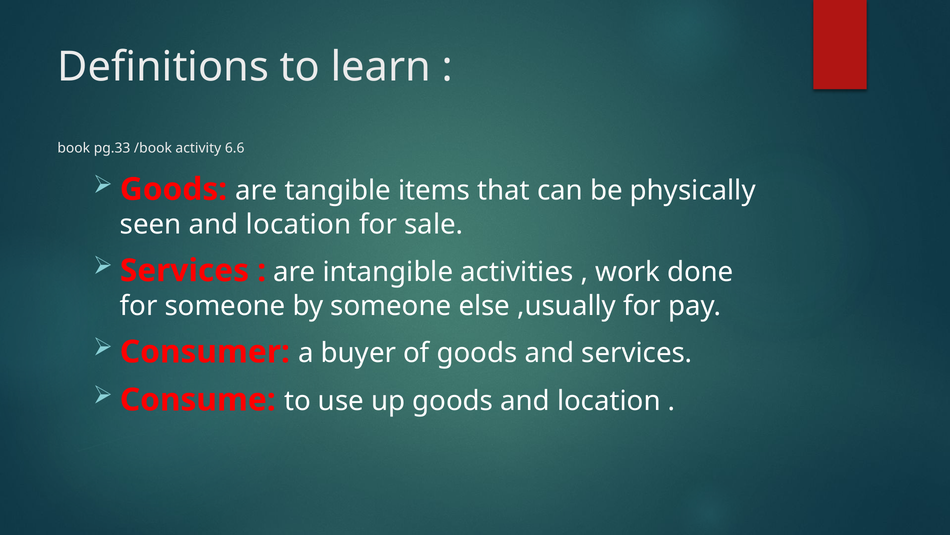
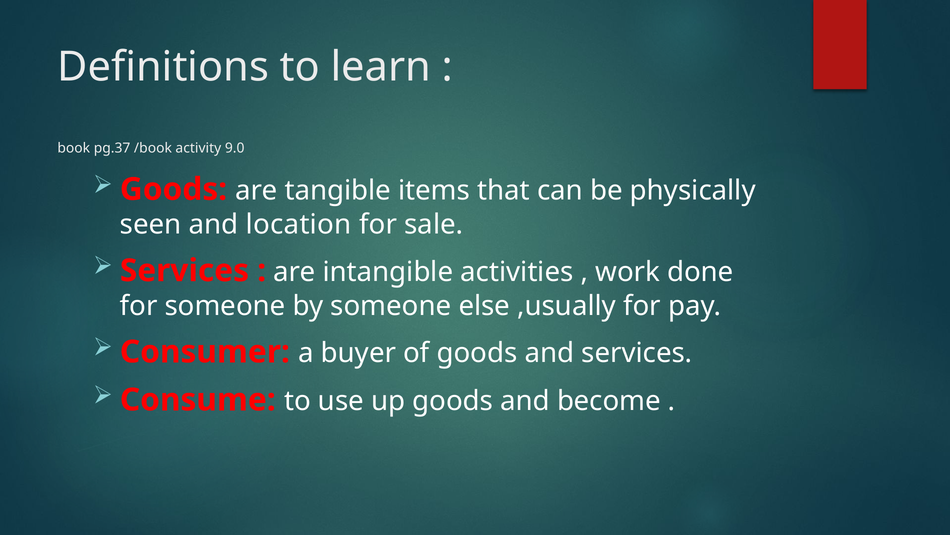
pg.33: pg.33 -> pg.37
6.6: 6.6 -> 9.0
goods and location: location -> become
